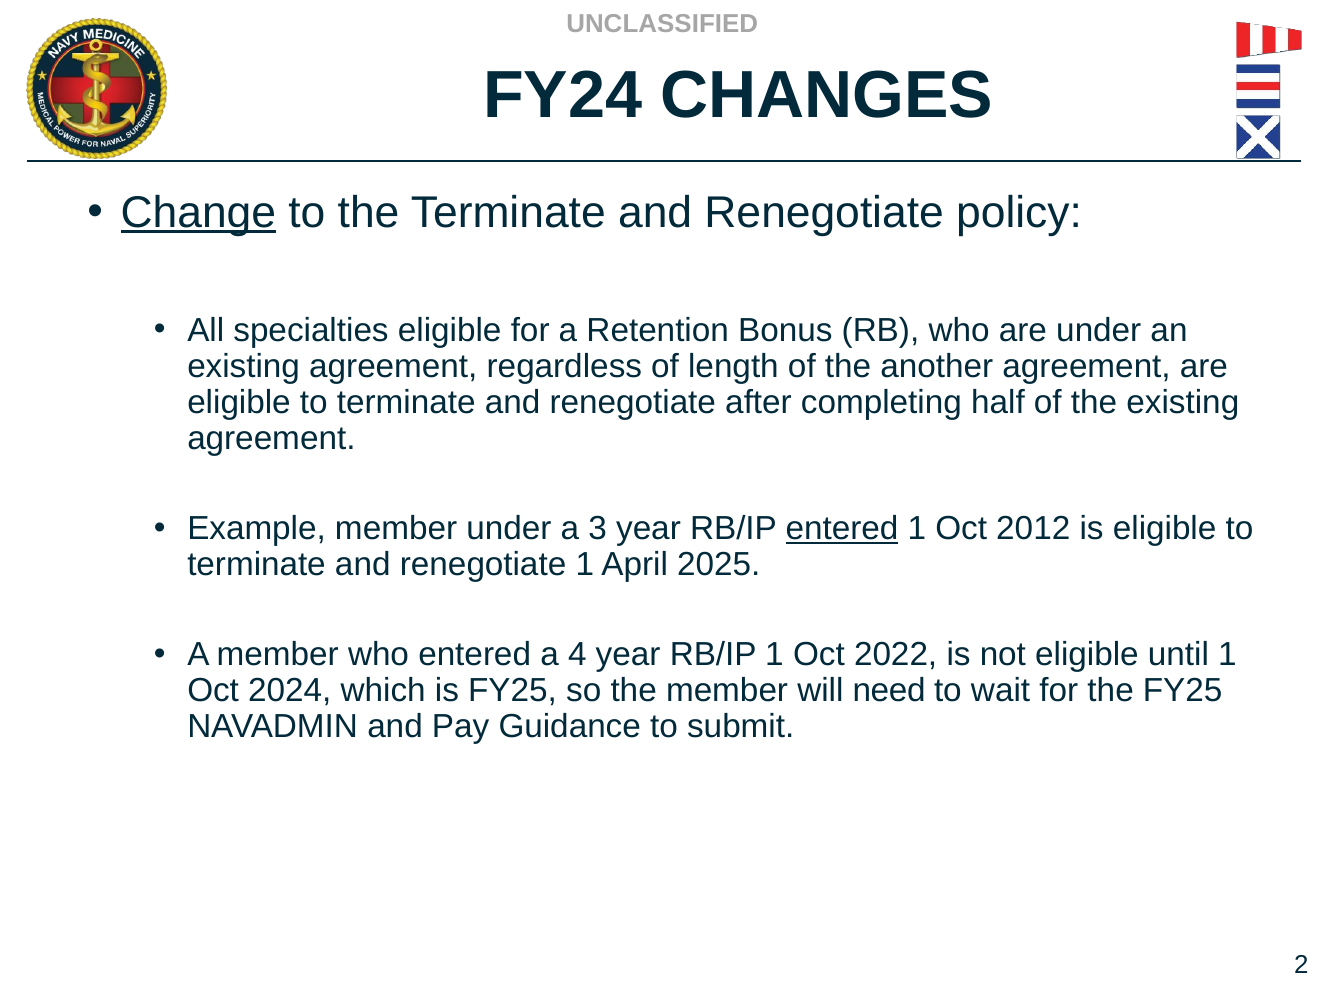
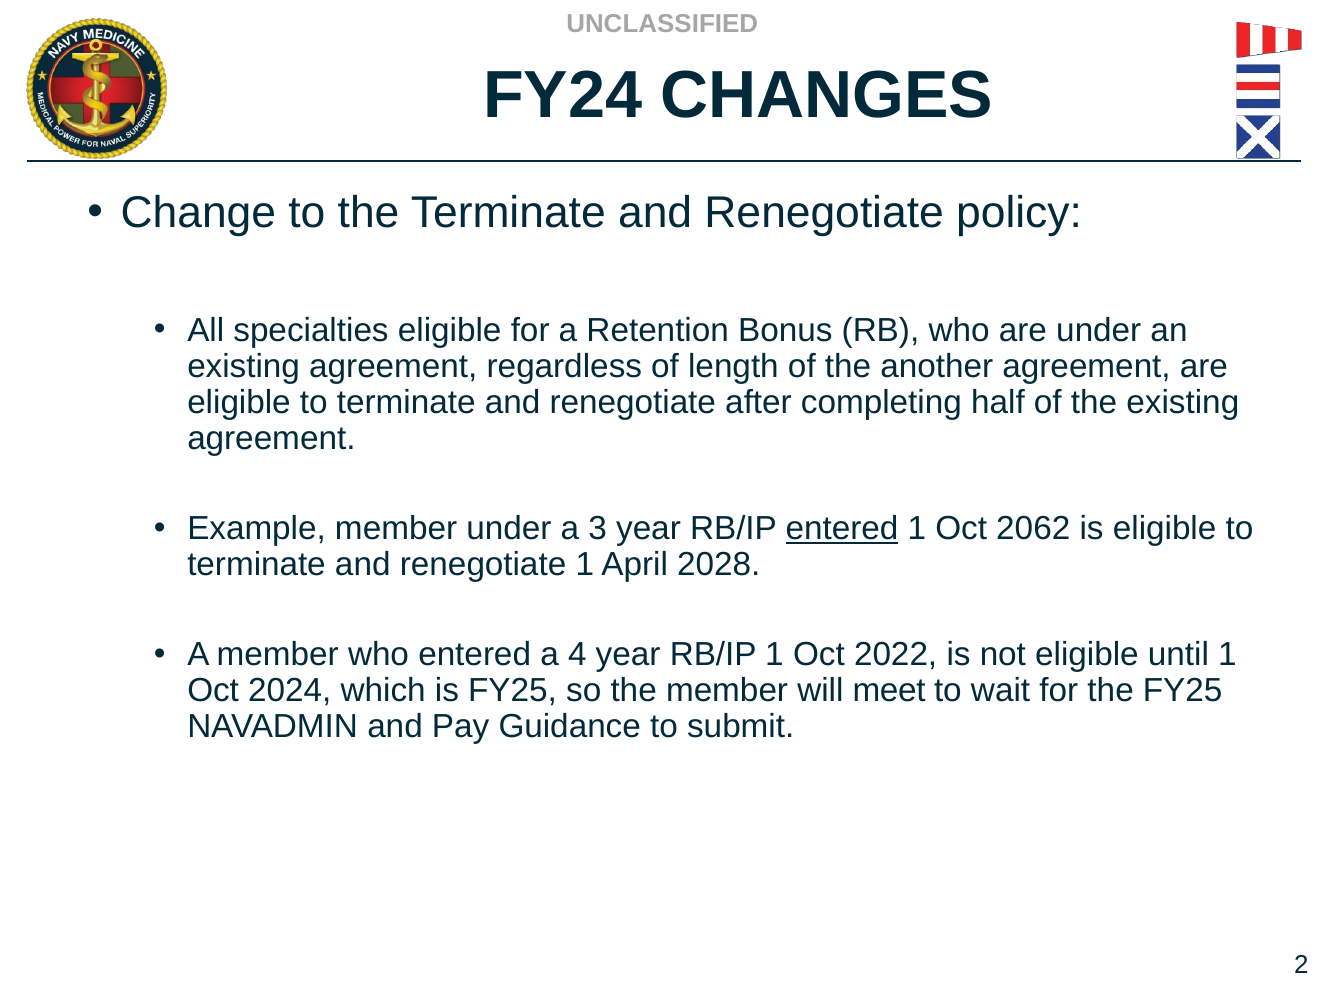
Change underline: present -> none
2012: 2012 -> 2062
2025: 2025 -> 2028
need: need -> meet
